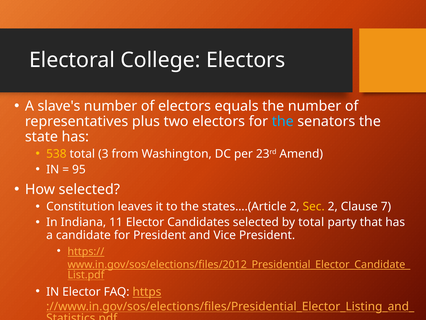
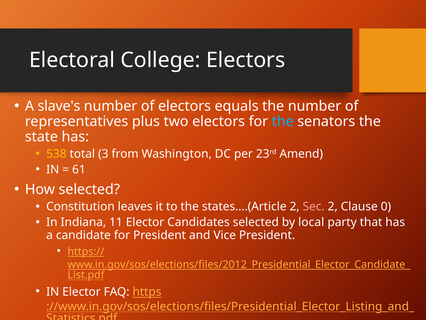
95: 95 -> 61
Sec colour: yellow -> pink
7: 7 -> 0
by total: total -> local
